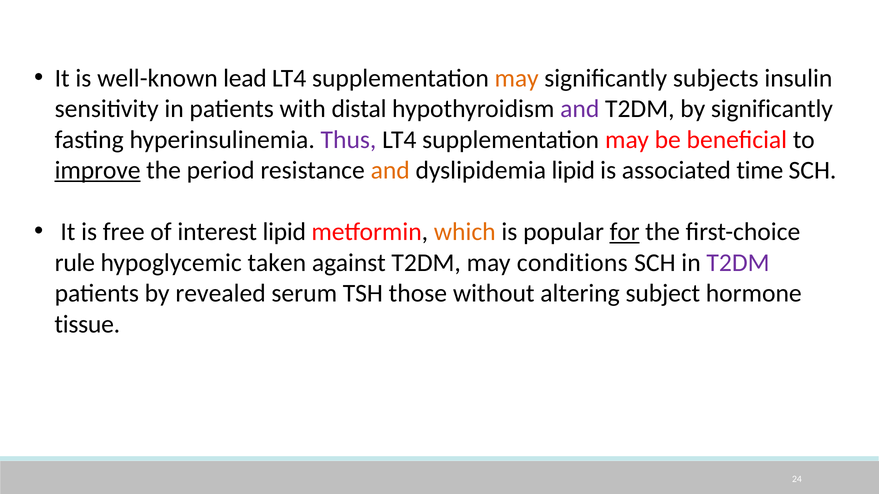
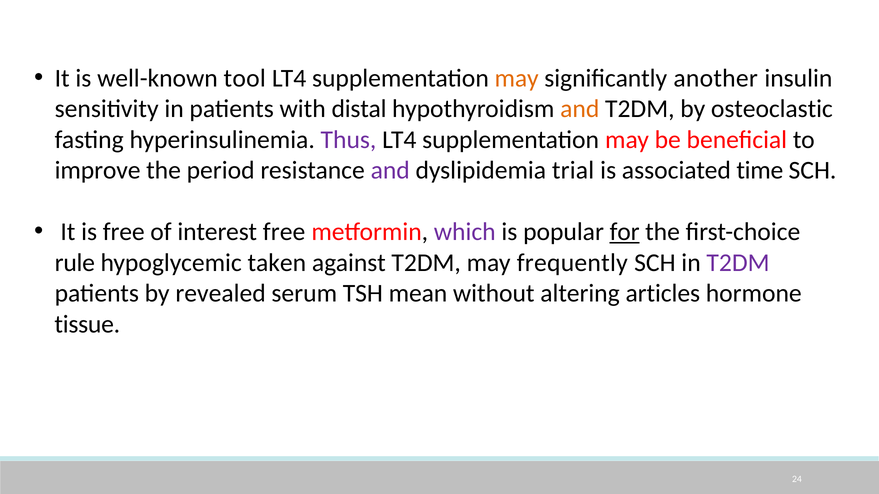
lead: lead -> tool
subjects: subjects -> another
and at (580, 109) colour: purple -> orange
by significantly: significantly -> osteoclastic
improve underline: present -> none
and at (390, 171) colour: orange -> purple
dyslipidemia lipid: lipid -> trial
interest lipid: lipid -> free
which colour: orange -> purple
conditions: conditions -> frequently
those: those -> mean
subject: subject -> articles
